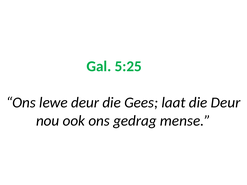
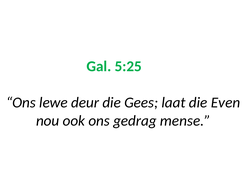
die Deur: Deur -> Even
